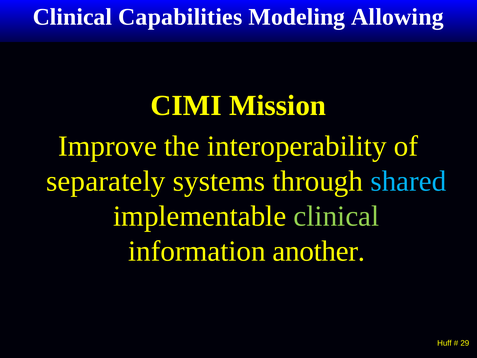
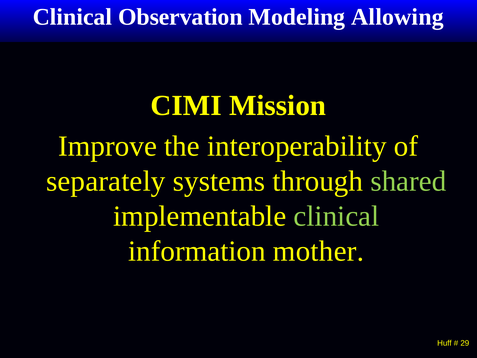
Capabilities: Capabilities -> Observation
shared colour: light blue -> light green
another: another -> mother
